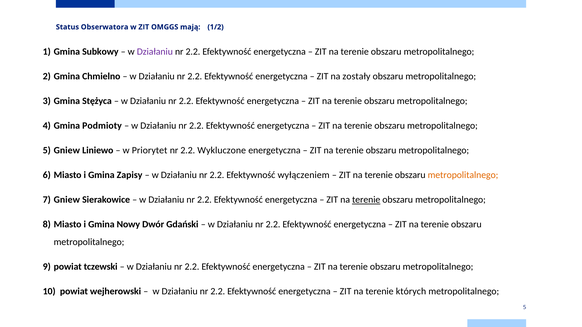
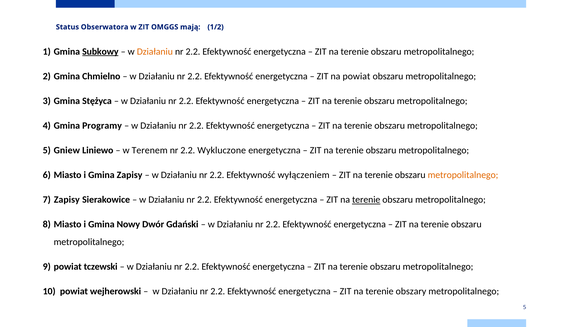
Subkowy underline: none -> present
Działaniu at (155, 52) colour: purple -> orange
na zostały: zostały -> powiat
Podmioty: Podmioty -> Programy
Priorytet: Priorytet -> Terenem
Gniew at (67, 200): Gniew -> Zapisy
których: których -> obszary
